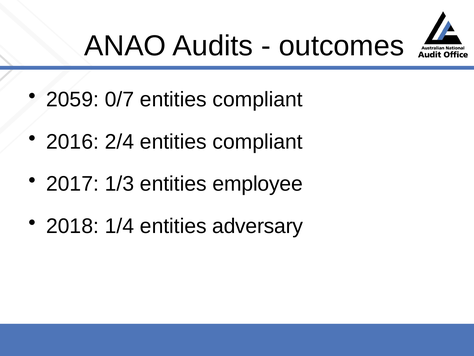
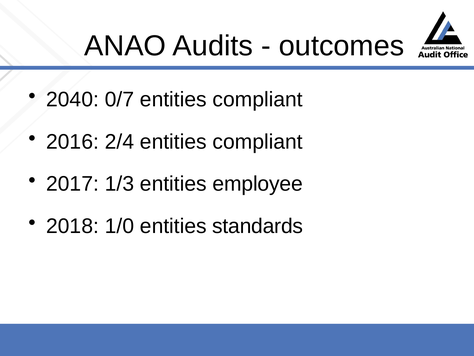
2059: 2059 -> 2040
1/4: 1/4 -> 1/0
adversary: adversary -> standards
